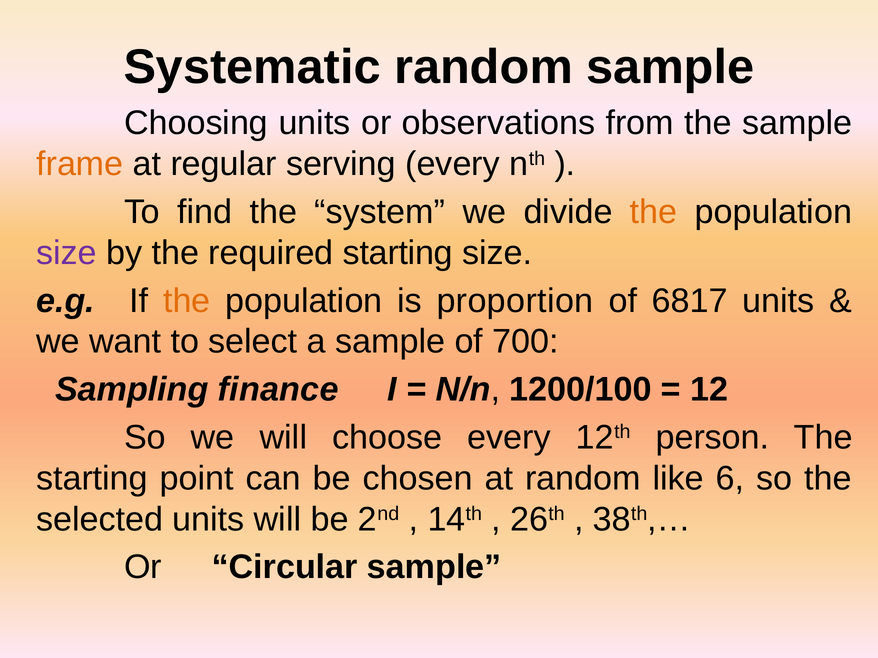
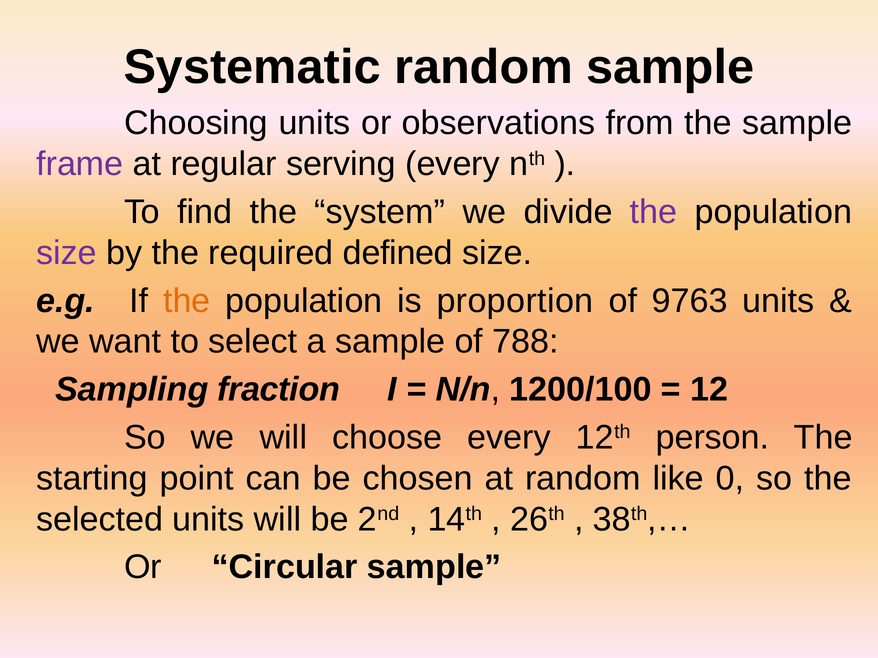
frame colour: orange -> purple
the at (654, 212) colour: orange -> purple
required starting: starting -> defined
6817: 6817 -> 9763
700: 700 -> 788
finance: finance -> fraction
6: 6 -> 0
